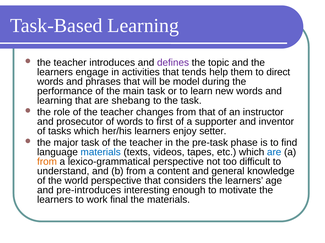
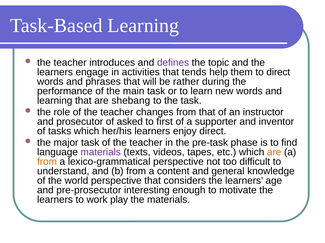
model: model -> rather
of words: words -> asked
enjoy setter: setter -> direct
materials at (101, 153) colour: blue -> purple
are at (274, 153) colour: blue -> orange
pre-introduces: pre-introduces -> pre-prosecutor
final: final -> play
